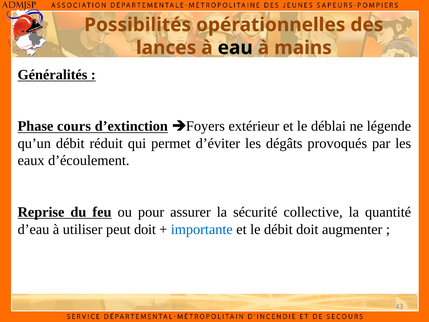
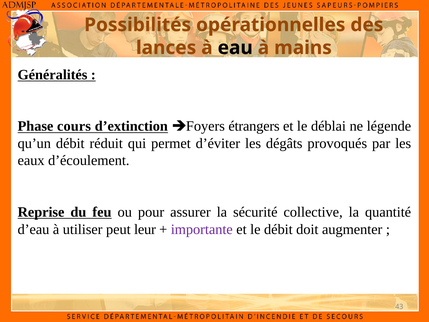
extérieur: extérieur -> étrangers
peut doit: doit -> leur
importante colour: blue -> purple
